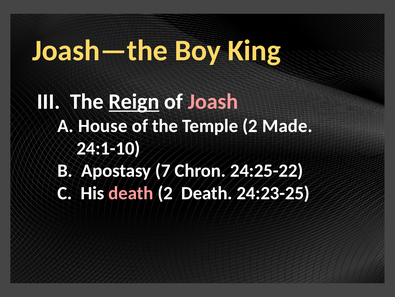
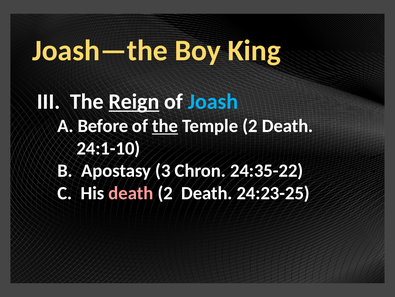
Joash colour: pink -> light blue
House: House -> Before
the at (165, 126) underline: none -> present
Temple 2 Made: Made -> Death
7: 7 -> 3
24:25-22: 24:25-22 -> 24:35-22
